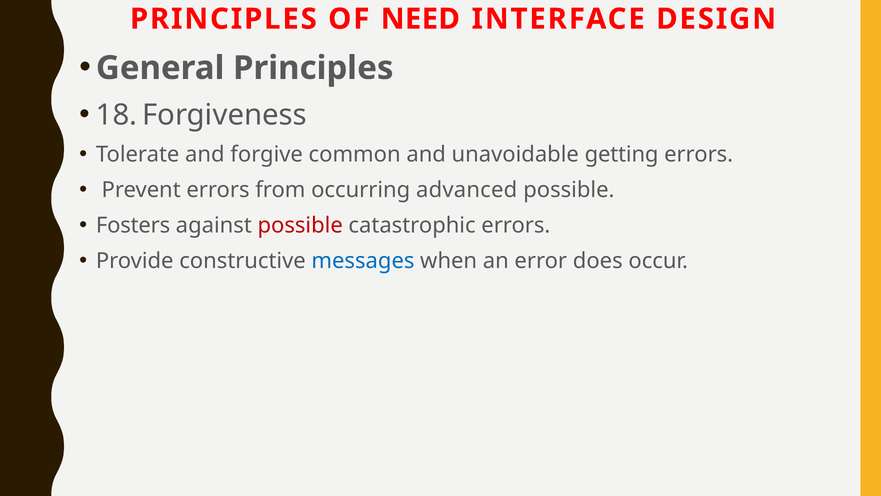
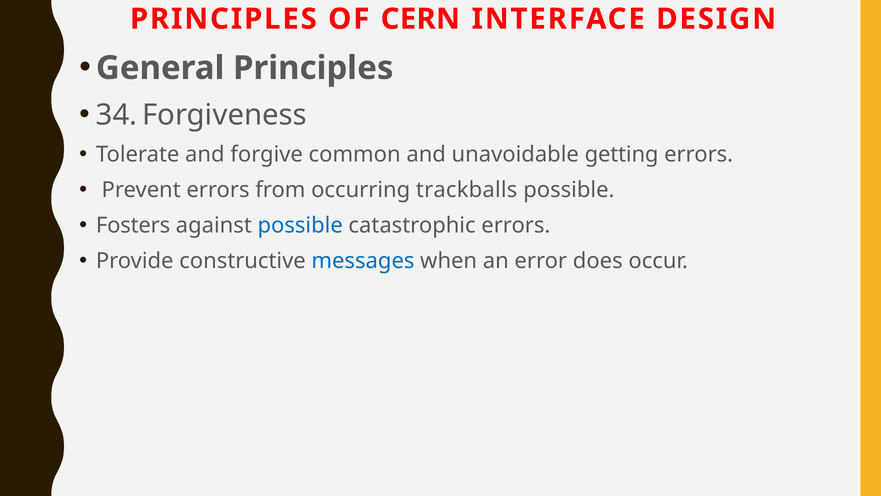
NEED: NEED -> CERN
18: 18 -> 34
advanced: advanced -> trackballs
possible at (300, 225) colour: red -> blue
